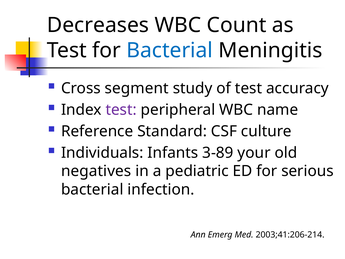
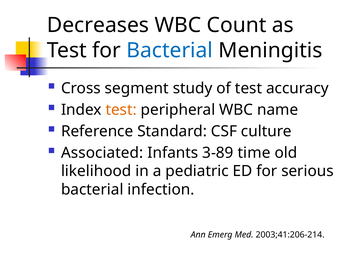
test at (121, 110) colour: purple -> orange
Individuals: Individuals -> Associated
your: your -> time
negatives: negatives -> likelihood
